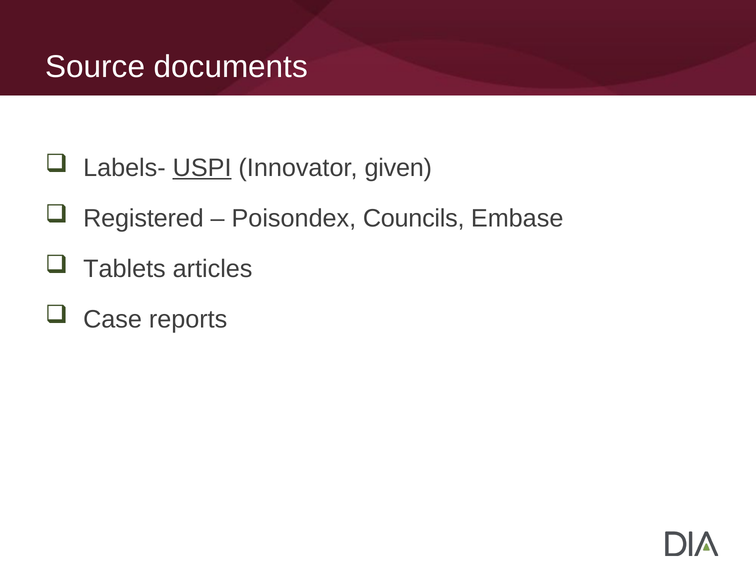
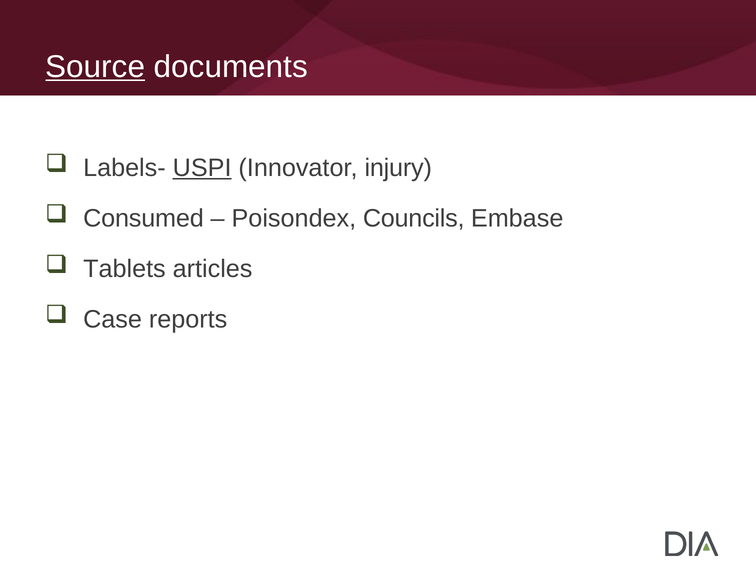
Source underline: none -> present
given: given -> injury
Registered: Registered -> Consumed
